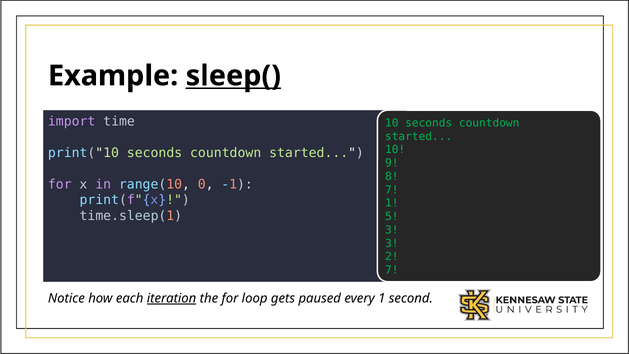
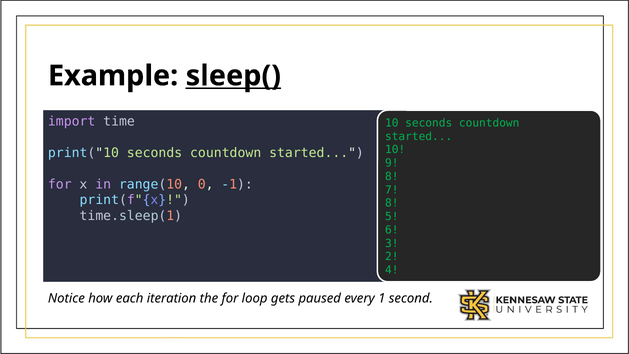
1 at (392, 203): 1 -> 8
3 at (392, 230): 3 -> 6
7 at (392, 270): 7 -> 4
iteration underline: present -> none
